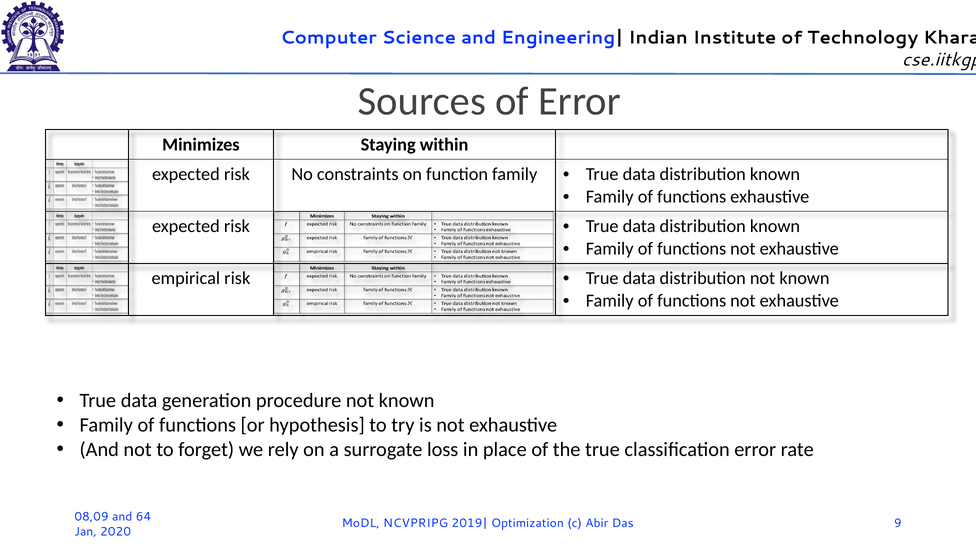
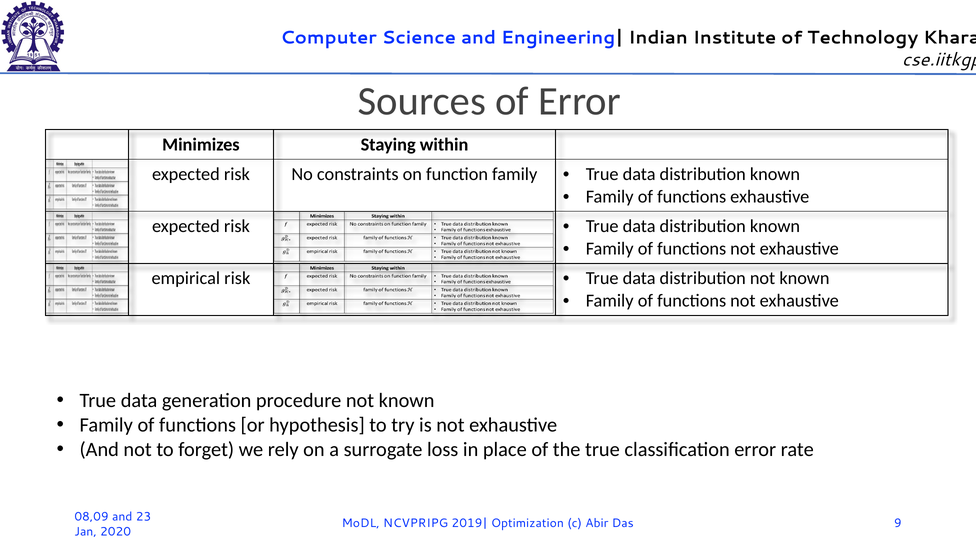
64: 64 -> 23
